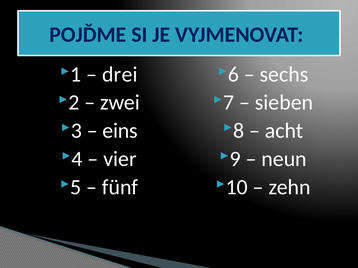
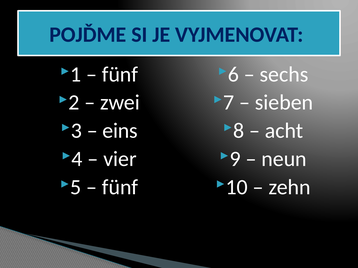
drei at (120, 74): drei -> fünf
